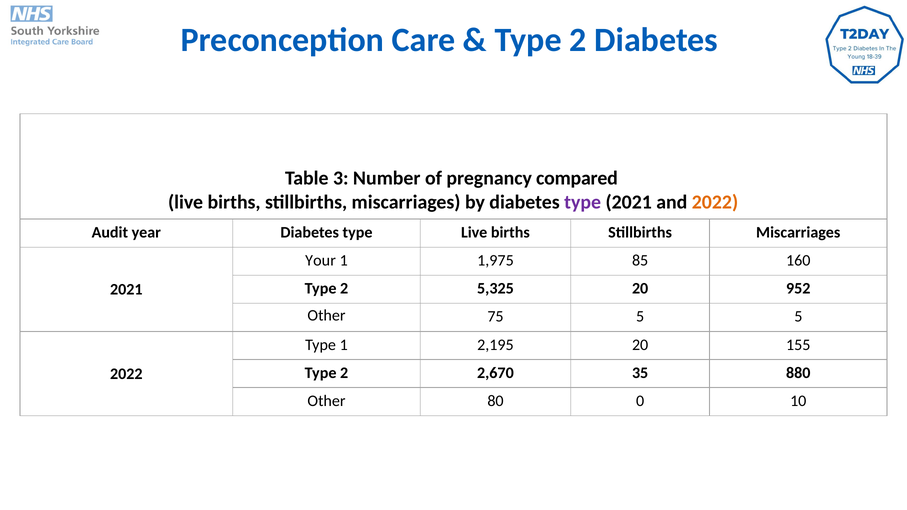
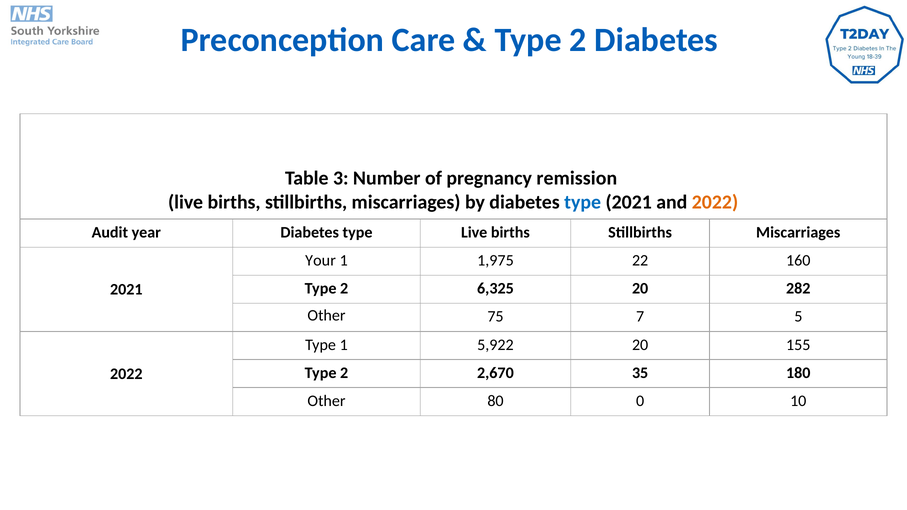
compared: compared -> remission
type at (583, 202) colour: purple -> blue
85: 85 -> 22
5,325: 5,325 -> 6,325
952: 952 -> 282
75 5: 5 -> 7
2,195: 2,195 -> 5,922
880: 880 -> 180
